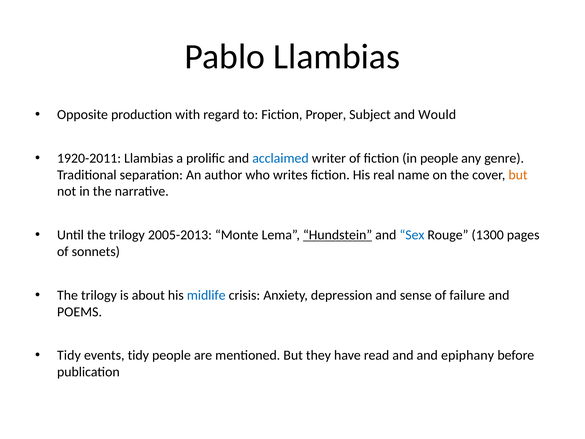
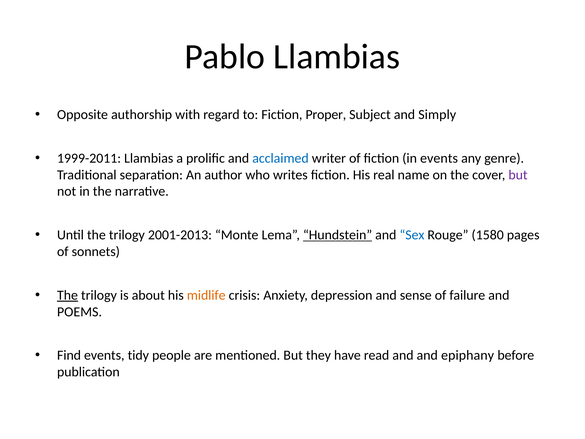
production: production -> authorship
Would: Would -> Simply
1920-2011: 1920-2011 -> 1999-2011
in people: people -> events
but at (518, 175) colour: orange -> purple
2005-2013: 2005-2013 -> 2001-2013
1300: 1300 -> 1580
The at (67, 295) underline: none -> present
midlife colour: blue -> orange
Tidy at (69, 355): Tidy -> Find
